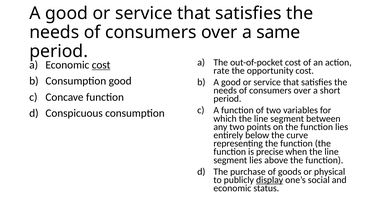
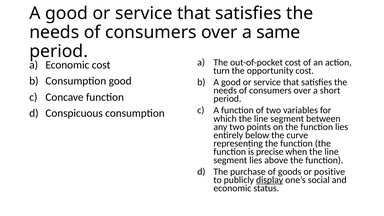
cost at (101, 65) underline: present -> none
rate: rate -> turn
physical: physical -> positive
